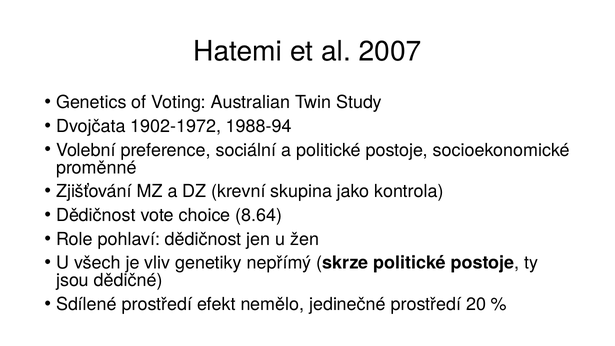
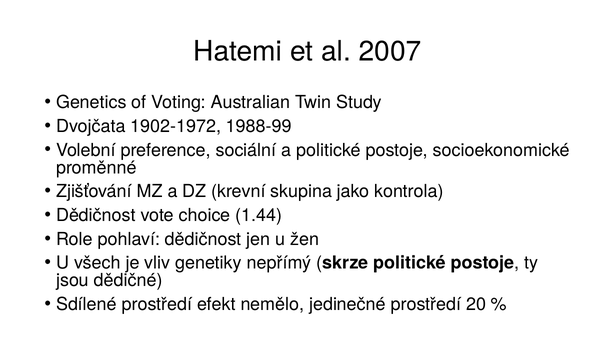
1988-94: 1988-94 -> 1988-99
8.64: 8.64 -> 1.44
